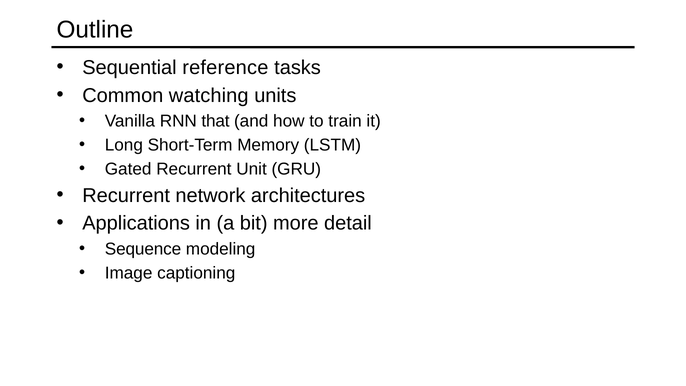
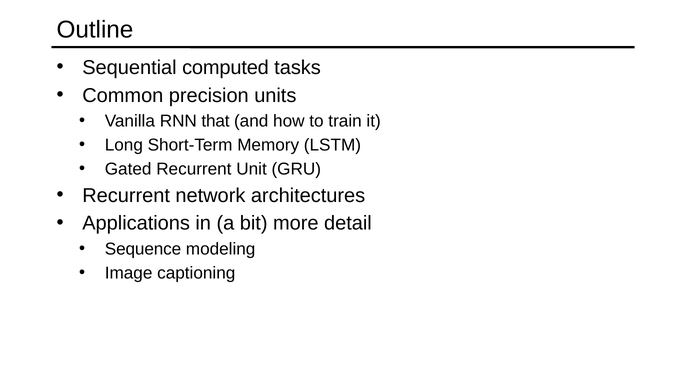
reference: reference -> computed
watching: watching -> precision
